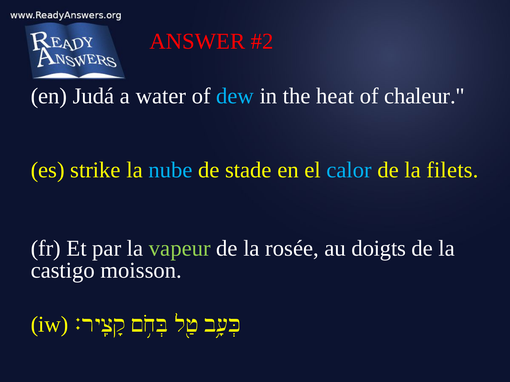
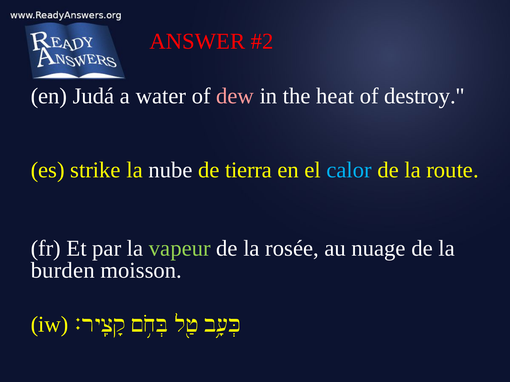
dew colour: light blue -> pink
chaleur: chaleur -> destroy
nube colour: light blue -> white
stade: stade -> tierra
filets: filets -> route
doigts: doigts -> nuage
castigo: castigo -> burden
